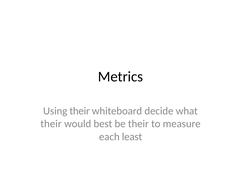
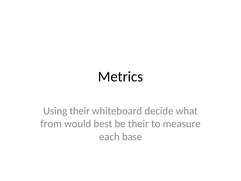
their at (51, 124): their -> from
least: least -> base
